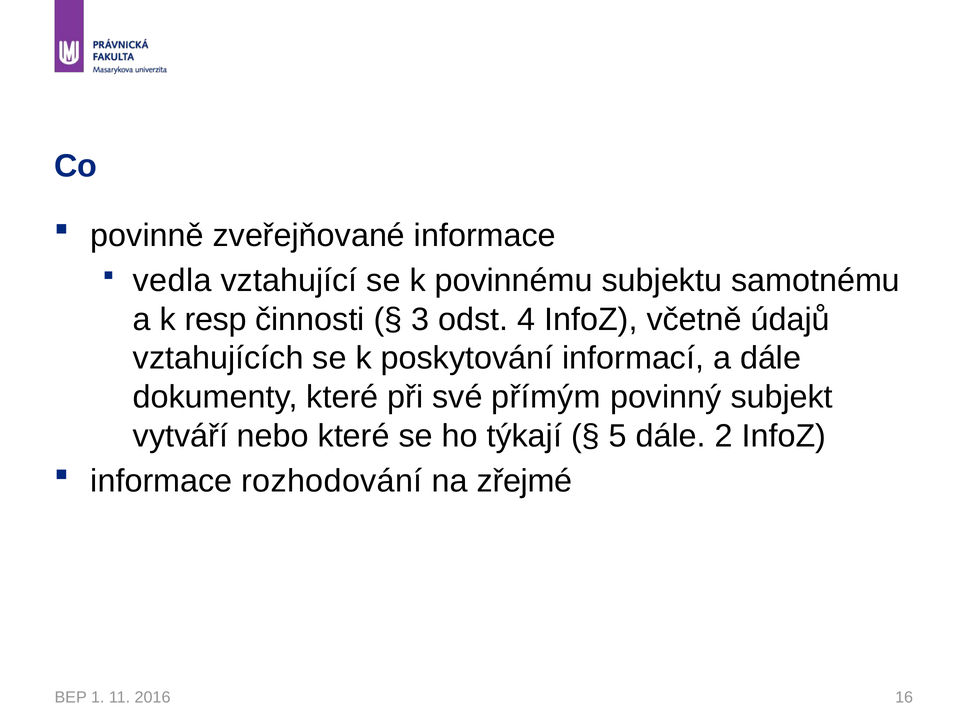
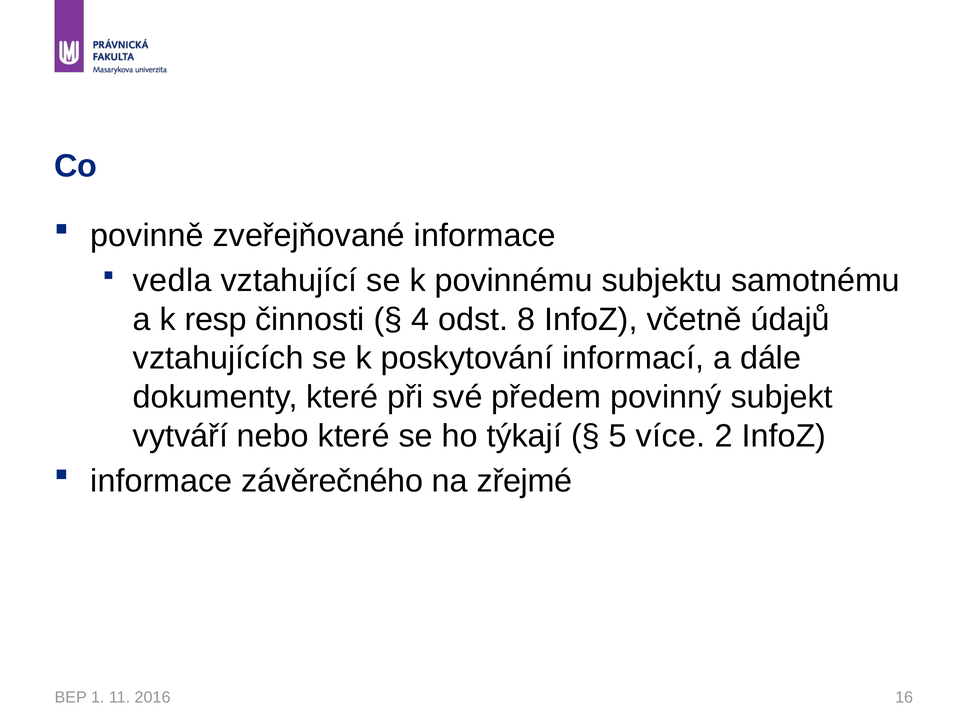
3: 3 -> 4
4: 4 -> 8
přímým: přímým -> předem
5 dále: dále -> více
rozhodování: rozhodování -> závěrečného
